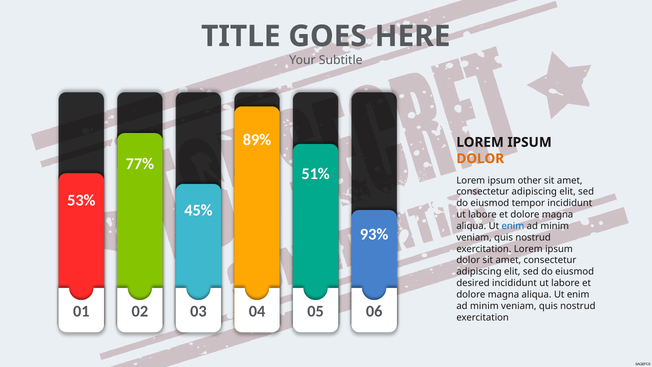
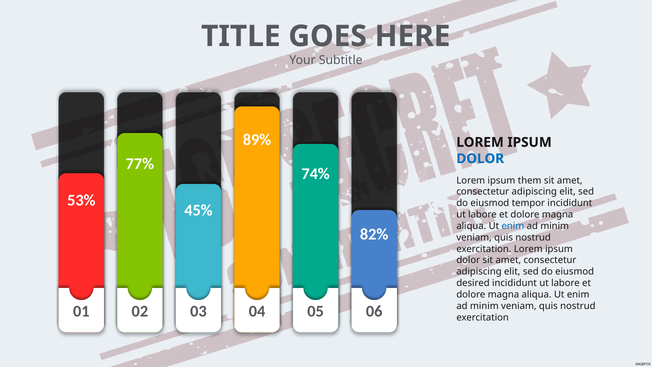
DOLOR at (480, 159) colour: orange -> blue
51%: 51% -> 74%
other: other -> them
93%: 93% -> 82%
